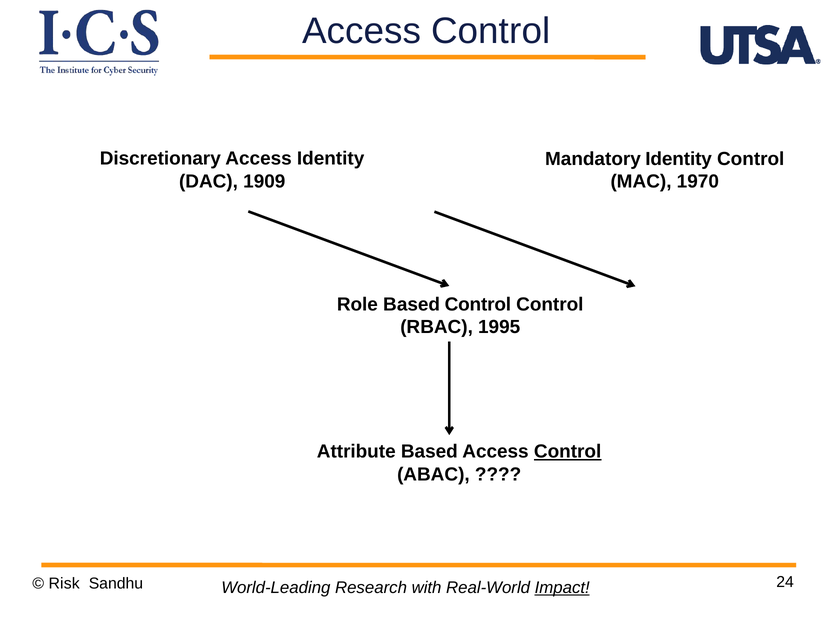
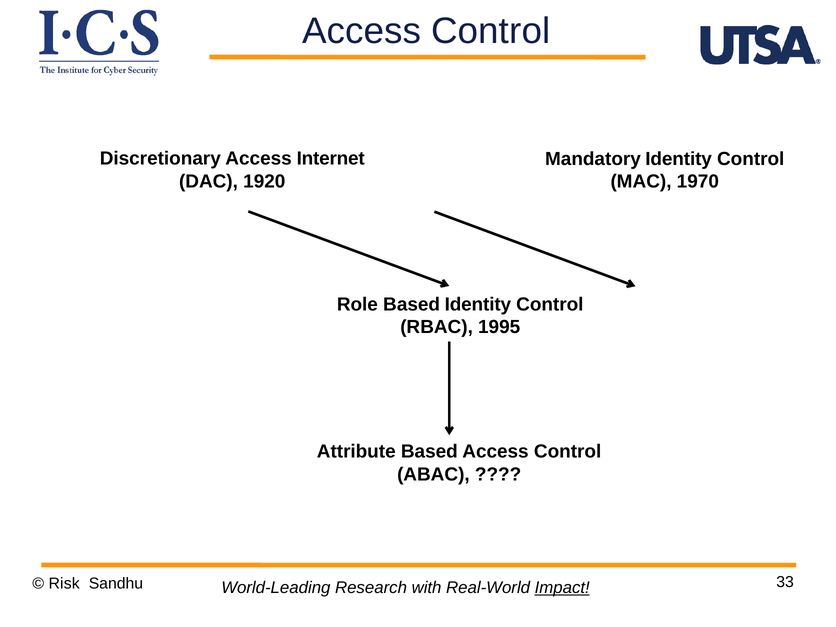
Access Identity: Identity -> Internet
1909: 1909 -> 1920
Based Control: Control -> Identity
Control at (568, 452) underline: present -> none
24: 24 -> 33
